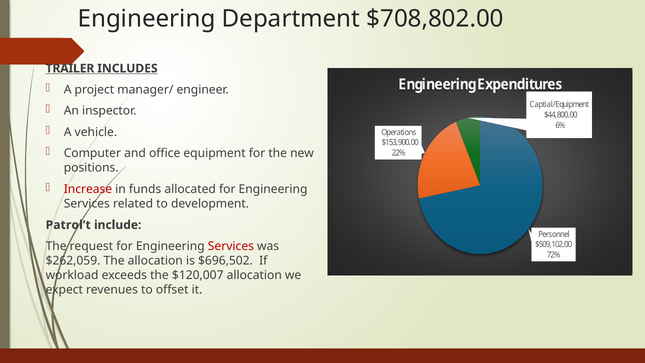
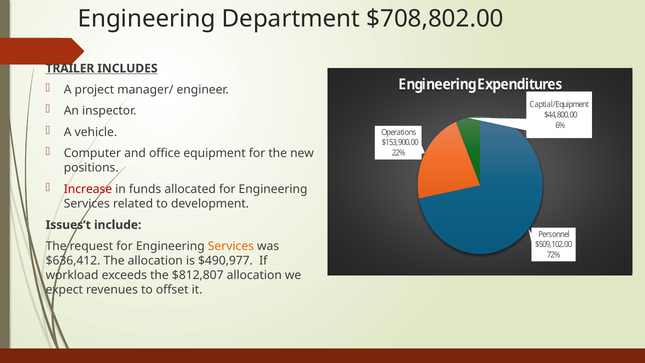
Patrol’t: Patrol’t -> Issues’t
Services at (231, 246) colour: red -> orange
$262,059: $262,059 -> $636,412
$696,502: $696,502 -> $490,977
$120,007: $120,007 -> $812,807
